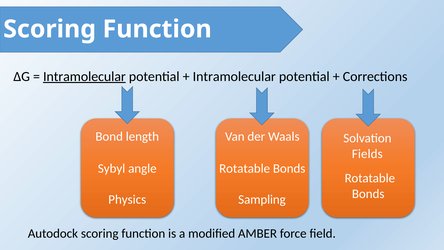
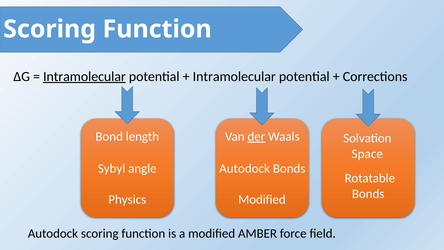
der underline: none -> present
Fields: Fields -> Space
Rotatable at (245, 168): Rotatable -> Autodock
Sampling at (262, 199): Sampling -> Modified
